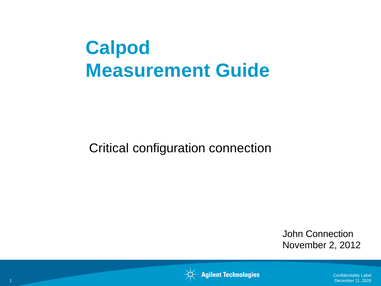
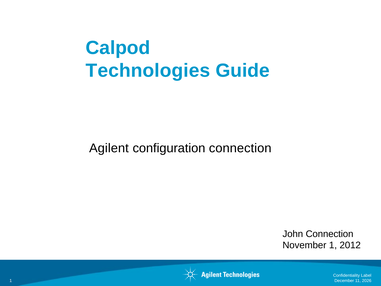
Measurement: Measurement -> Technologies
Critical: Critical -> Agilent
November 2: 2 -> 1
